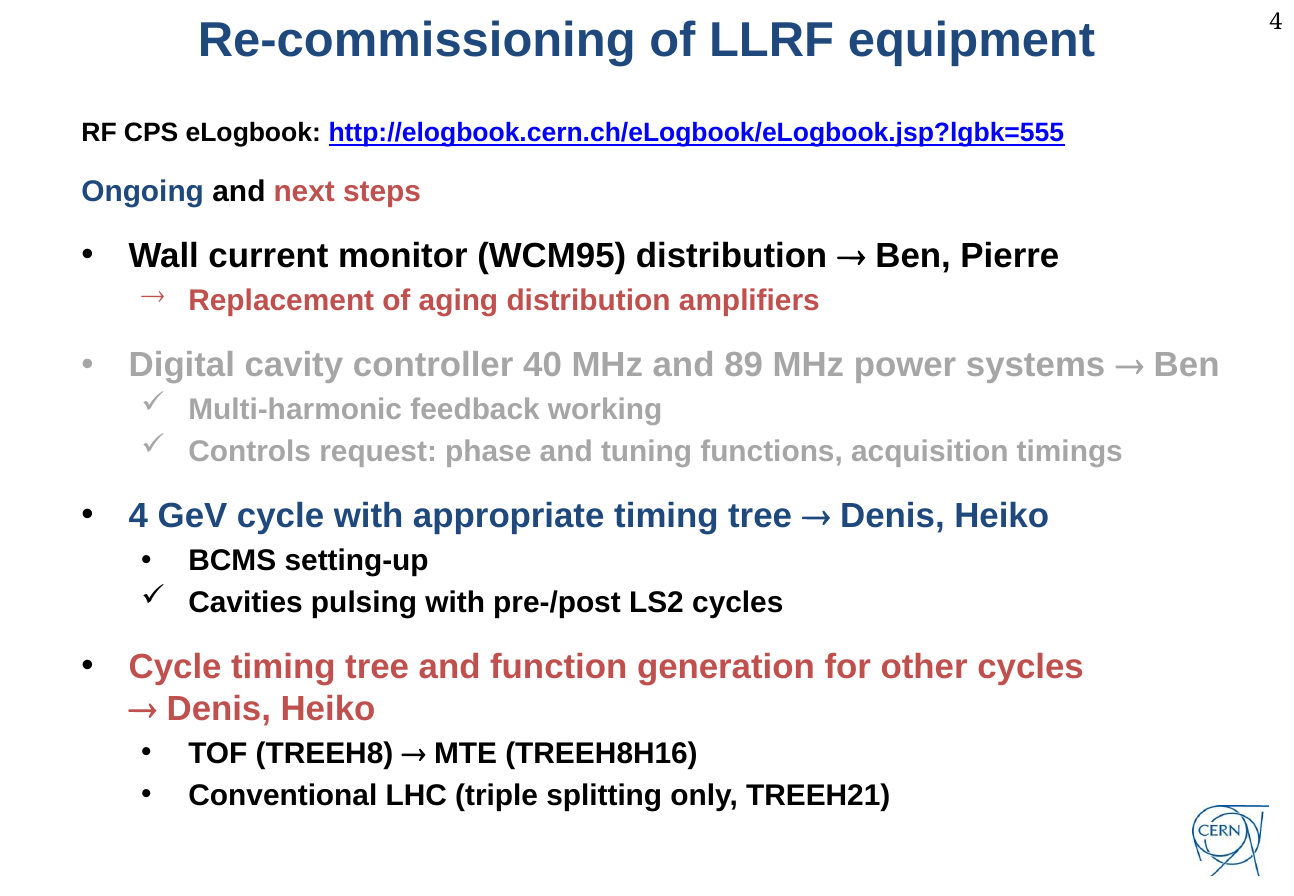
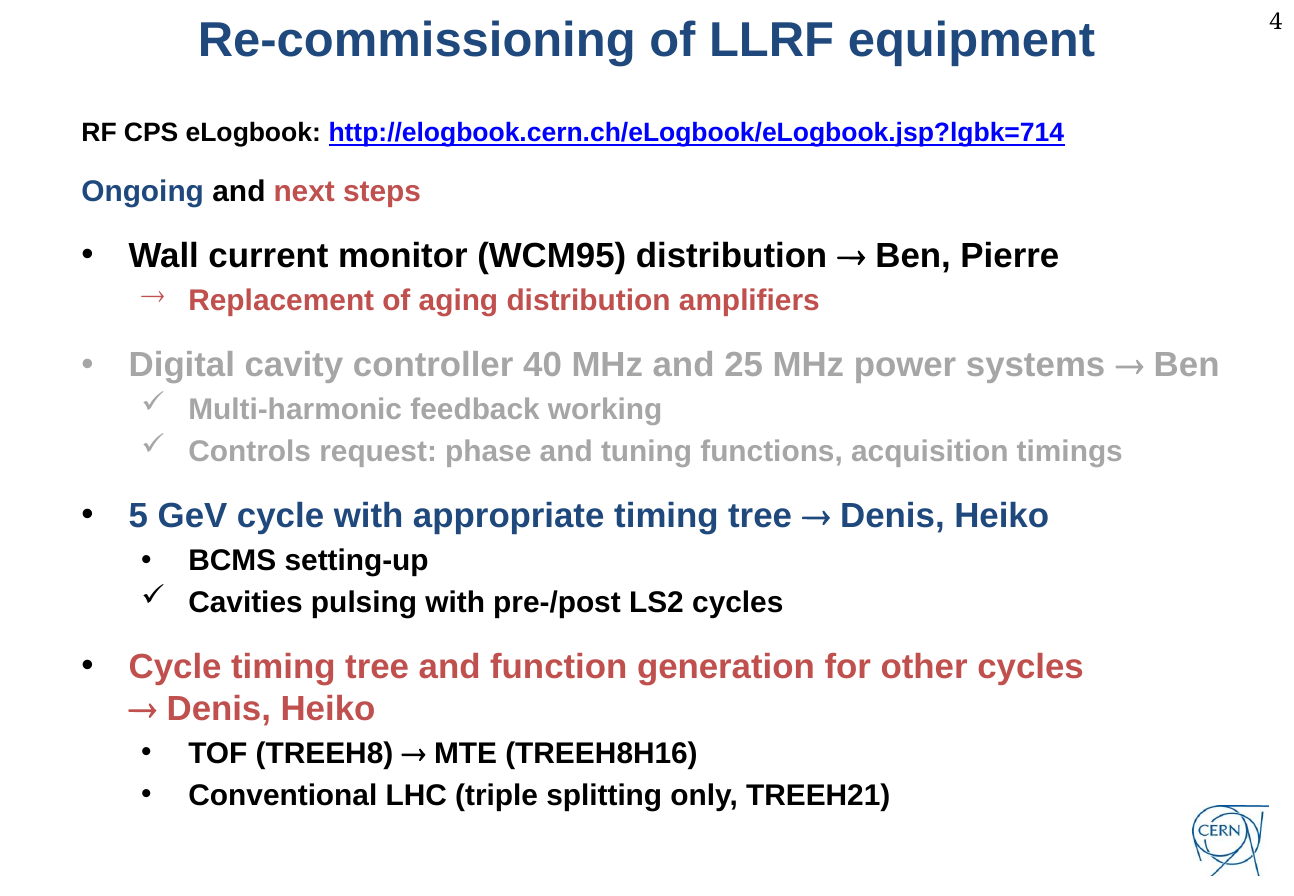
http://elogbook.cern.ch/eLogbook/eLogbook.jsp?lgbk=555: http://elogbook.cern.ch/eLogbook/eLogbook.jsp?lgbk=555 -> http://elogbook.cern.ch/eLogbook/eLogbook.jsp?lgbk=714
89: 89 -> 25
4 at (138, 516): 4 -> 5
